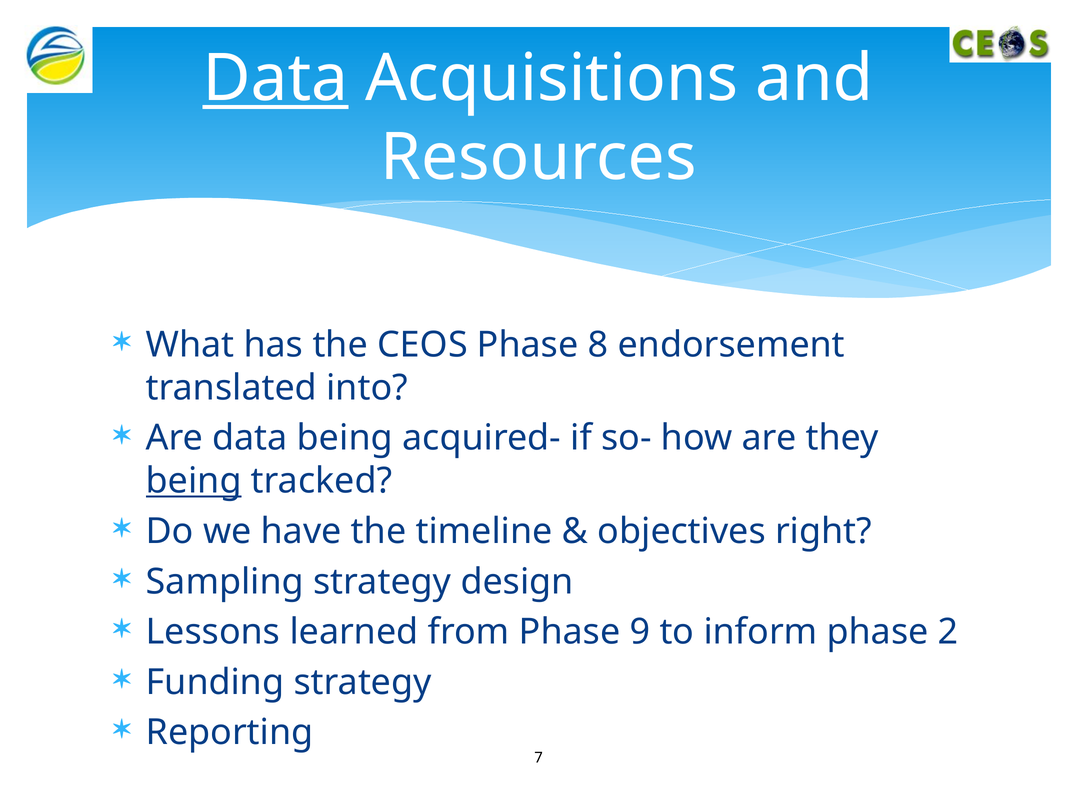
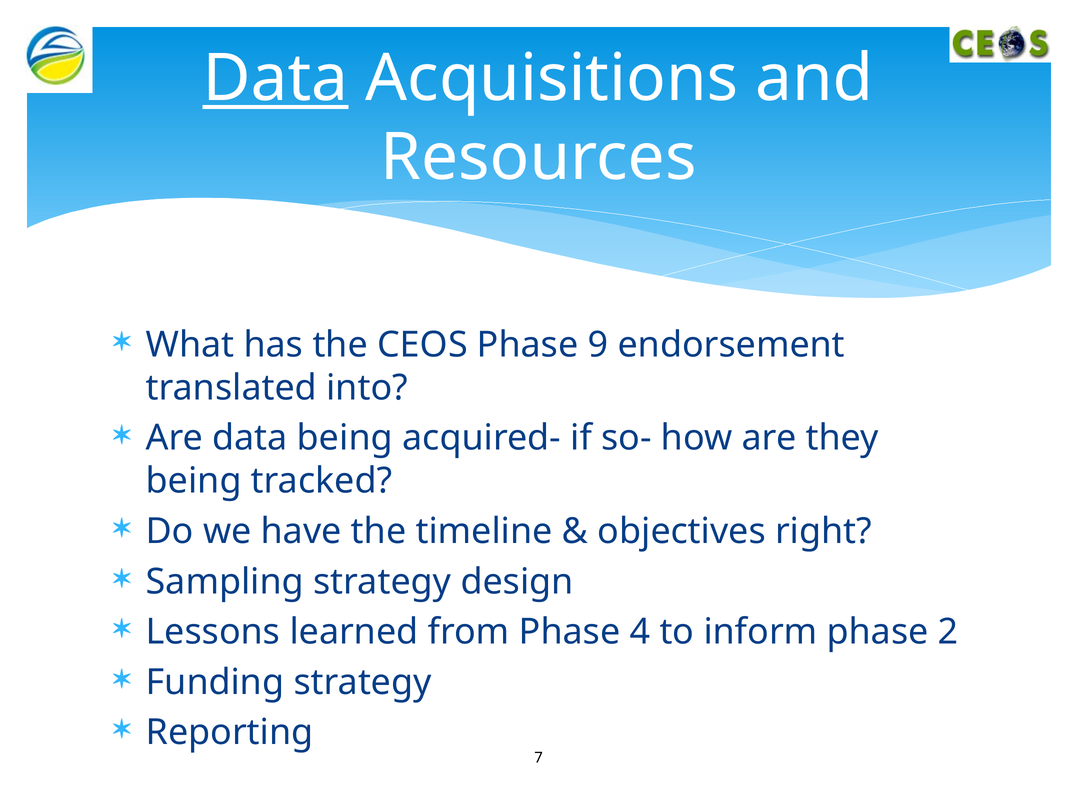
8: 8 -> 9
being at (194, 481) underline: present -> none
9: 9 -> 4
